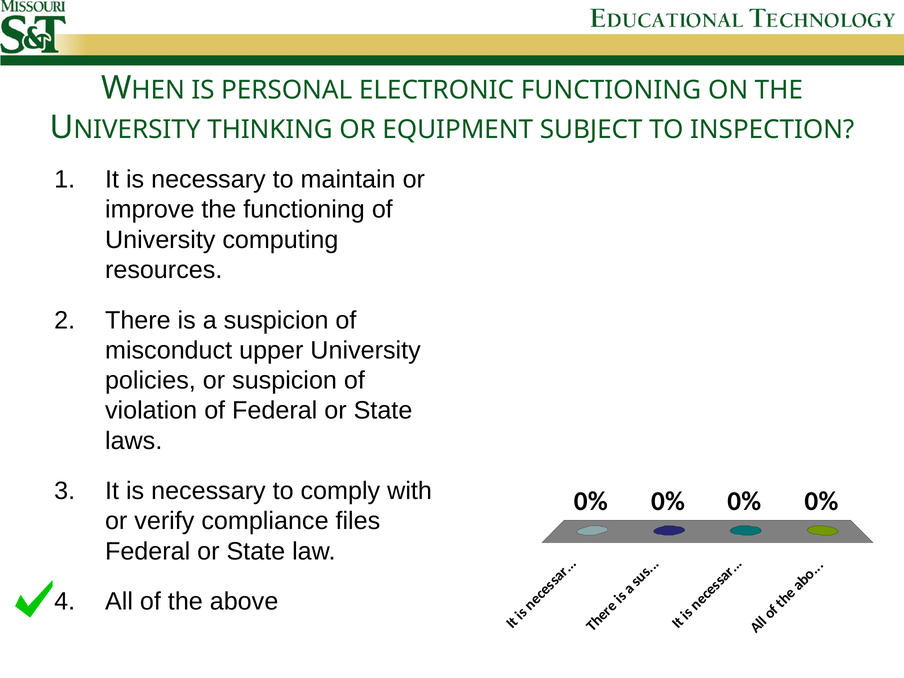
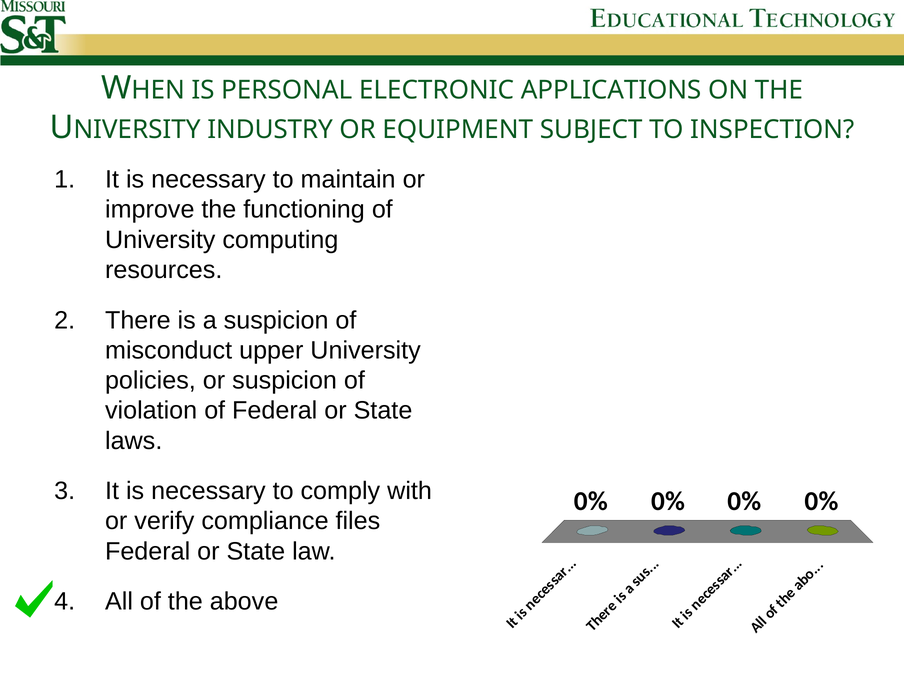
ELECTRONIC FUNCTIONING: FUNCTIONING -> APPLICATIONS
THINKING: THINKING -> INDUSTRY
